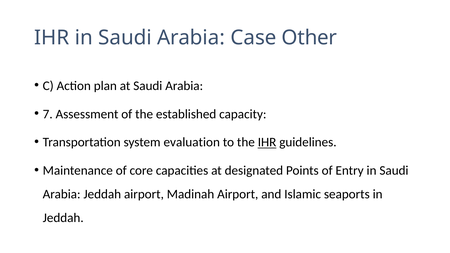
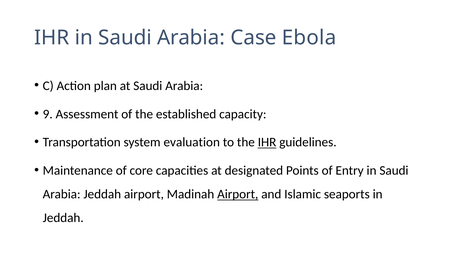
Other: Other -> Ebola
7: 7 -> 9
Airport at (238, 194) underline: none -> present
